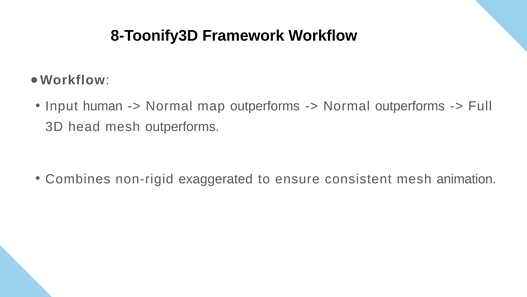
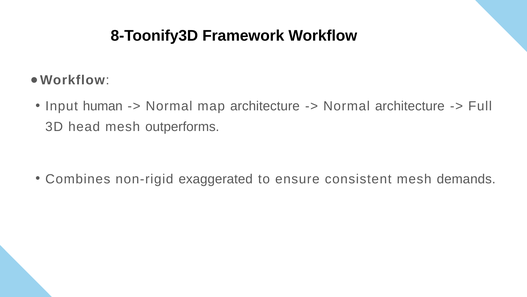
map outperforms: outperforms -> architecture
Normal outperforms: outperforms -> architecture
animation: animation -> demands
